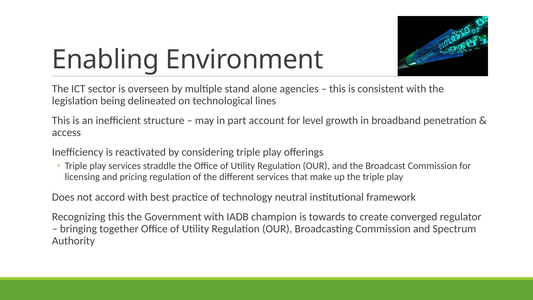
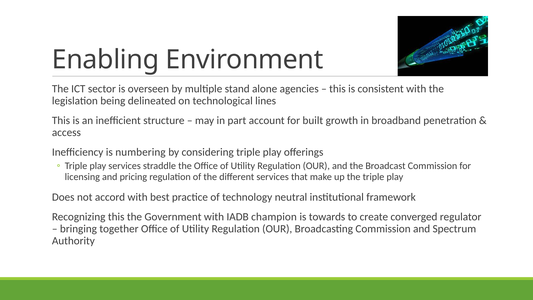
level: level -> built
reactivated: reactivated -> numbering
